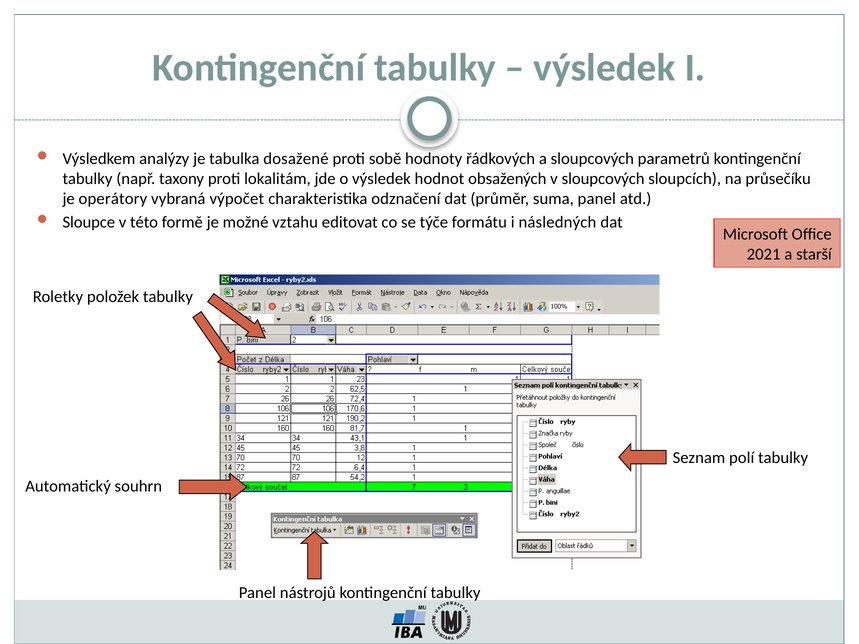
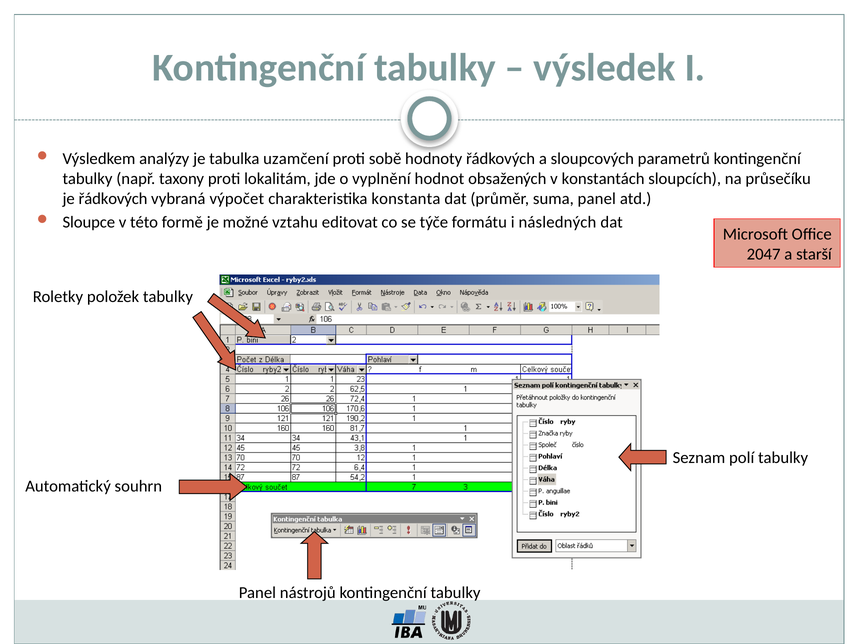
dosažené: dosažené -> uzamčení
o výsledek: výsledek -> vyplnění
v sloupcových: sloupcových -> konstantách
je operátory: operátory -> řádkových
odznačení: odznačení -> konstanta
2021: 2021 -> 2047
